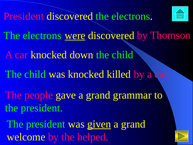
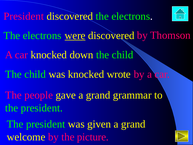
killed: killed -> wrote
given underline: present -> none
helped: helped -> picture
